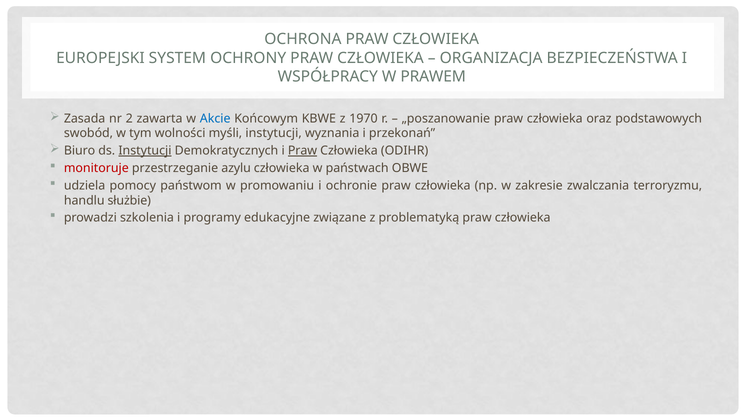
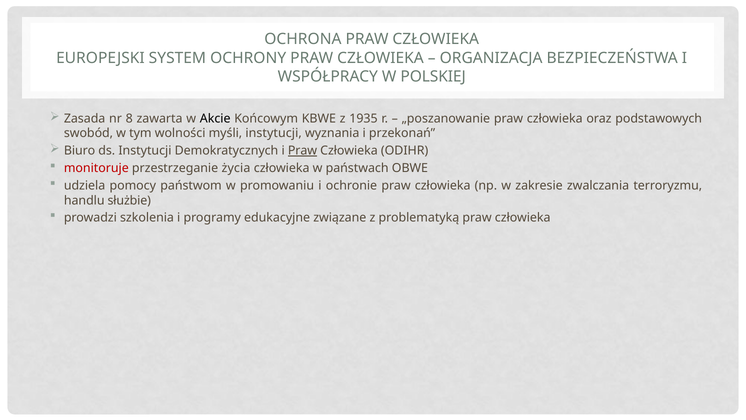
PRAWEM: PRAWEM -> POLSKIEJ
2: 2 -> 8
Akcie colour: blue -> black
1970: 1970 -> 1935
Instytucji at (145, 151) underline: present -> none
azylu: azylu -> życia
